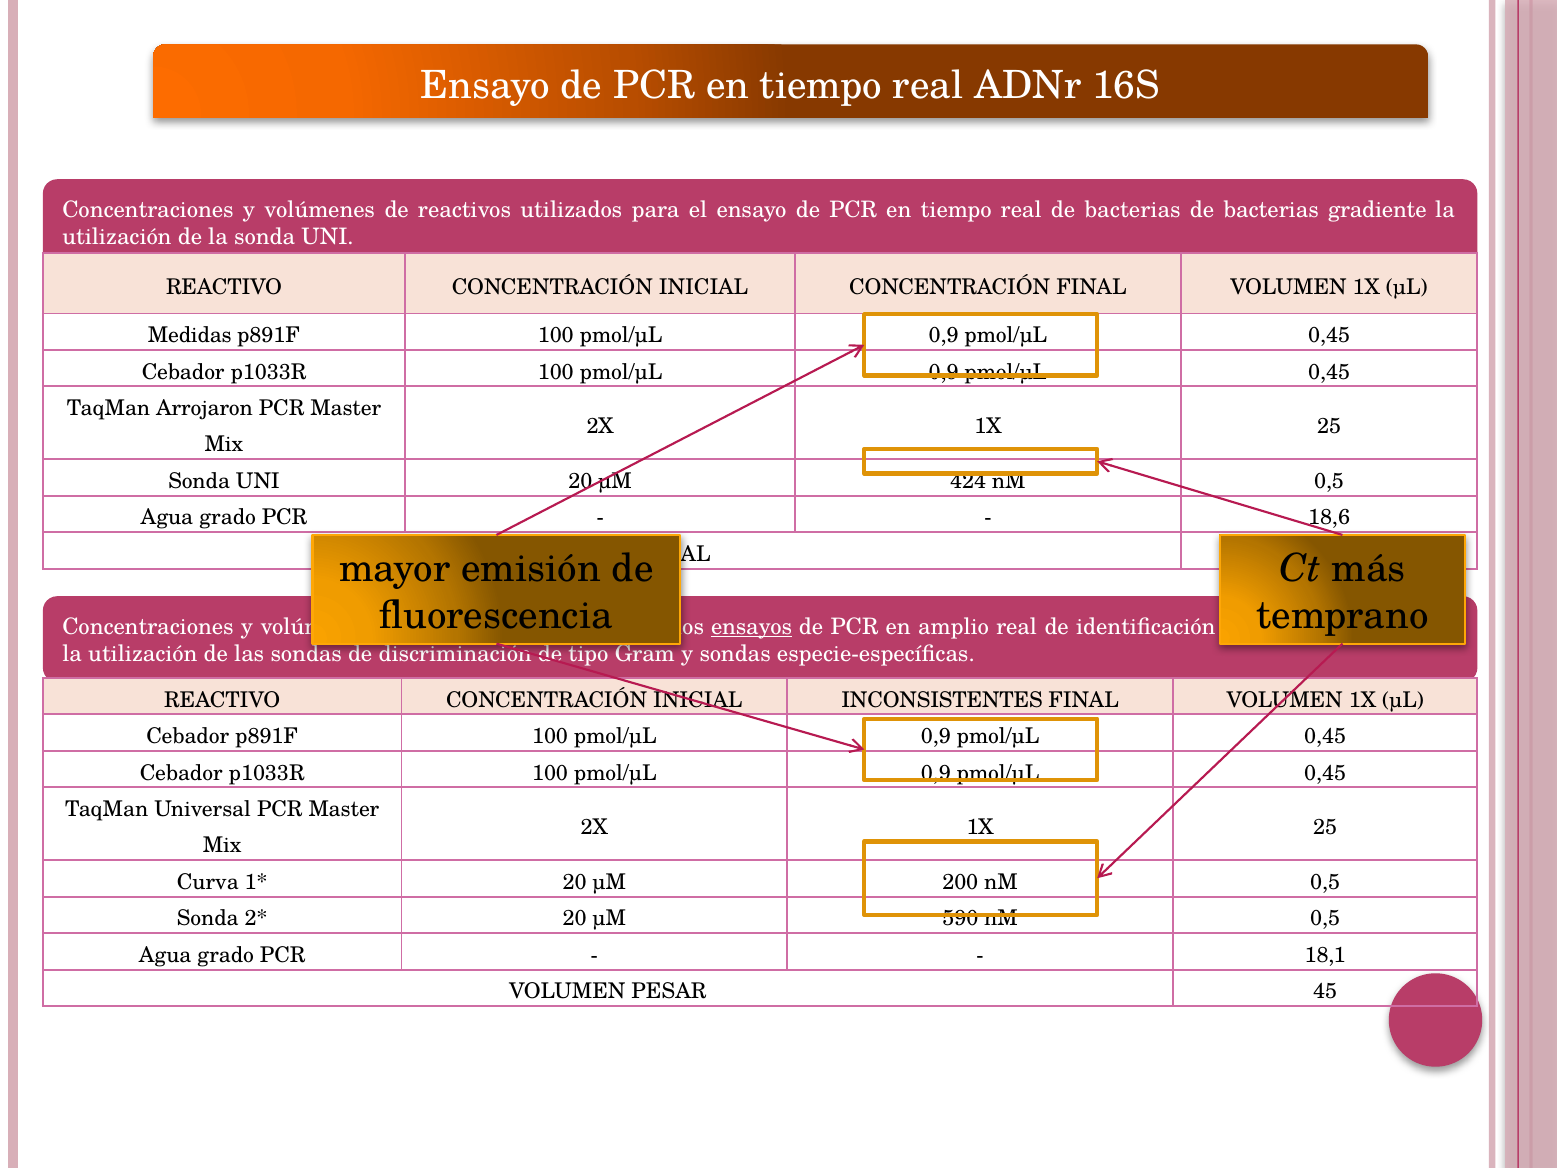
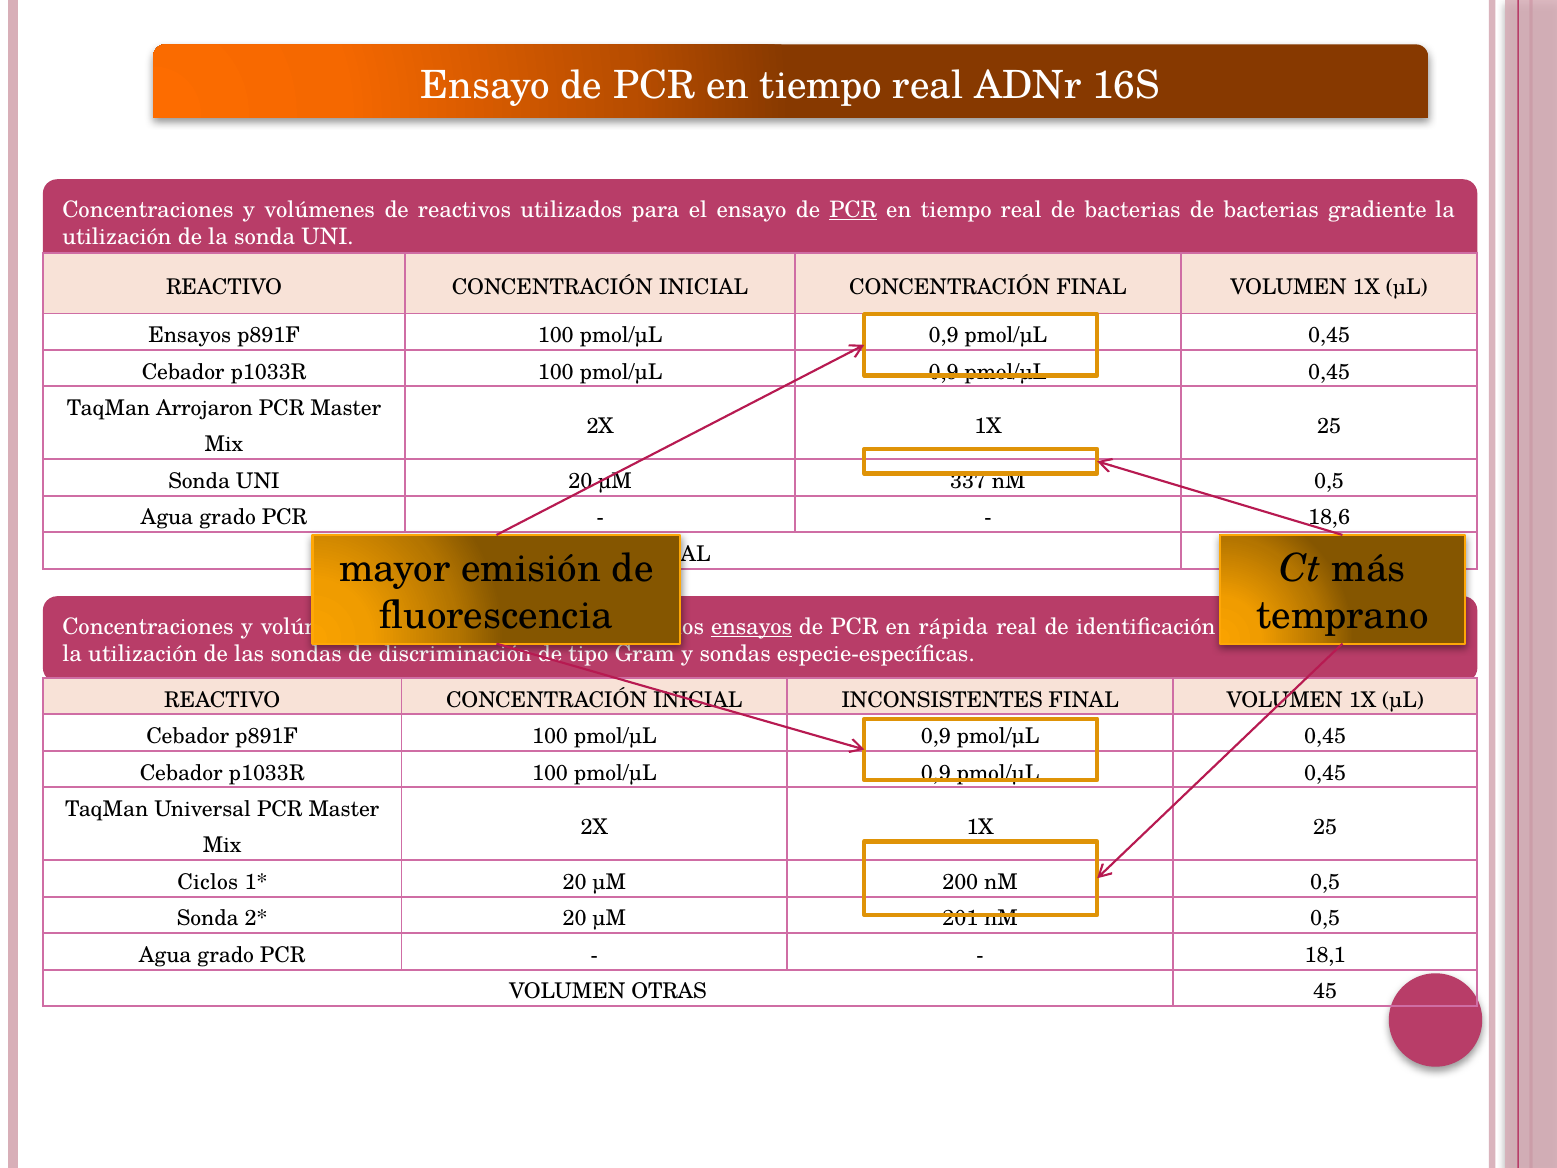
PCR at (853, 210) underline: none -> present
Medidas at (190, 335): Medidas -> Ensayos
424: 424 -> 337
amplio: amplio -> rápida
Curva: Curva -> Ciclos
590: 590 -> 201
PESAR: PESAR -> OTRAS
